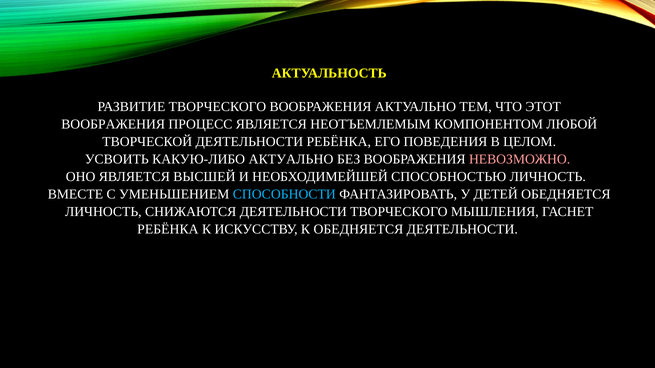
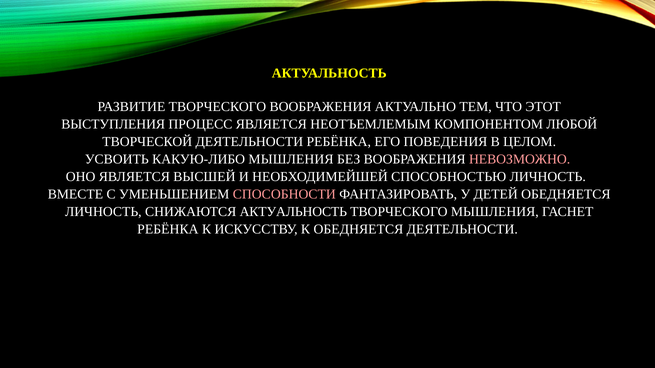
ВООБРАЖЕНИЯ at (113, 124): ВООБРАЖЕНИЯ -> ВЫСТУПЛЕНИЯ
КАКУЮ-ЛИБО АКТУАЛЬНО: АКТУАЛЬНО -> МЫШЛЕНИЯ
СПОСОБНОСТИ colour: light blue -> pink
СНИЖАЮТСЯ ДЕЯТЕЛЬНОСТИ: ДЕЯТЕЛЬНОСТИ -> АКТУАЛЬНОСТЬ
